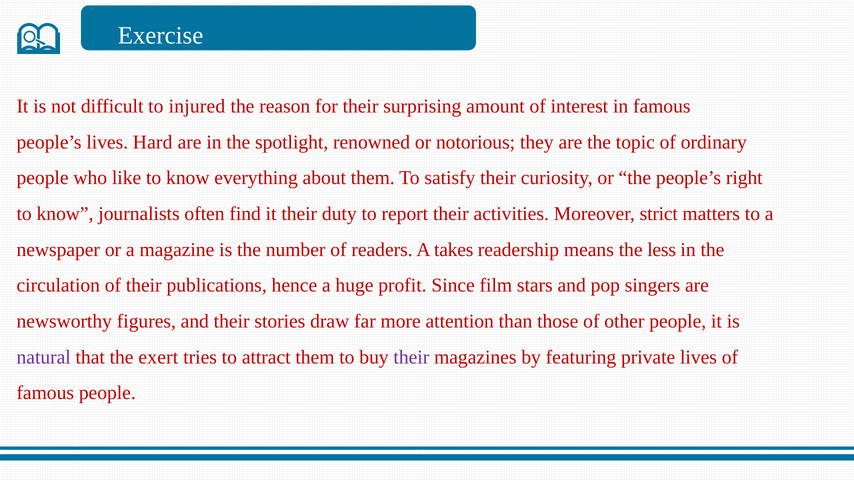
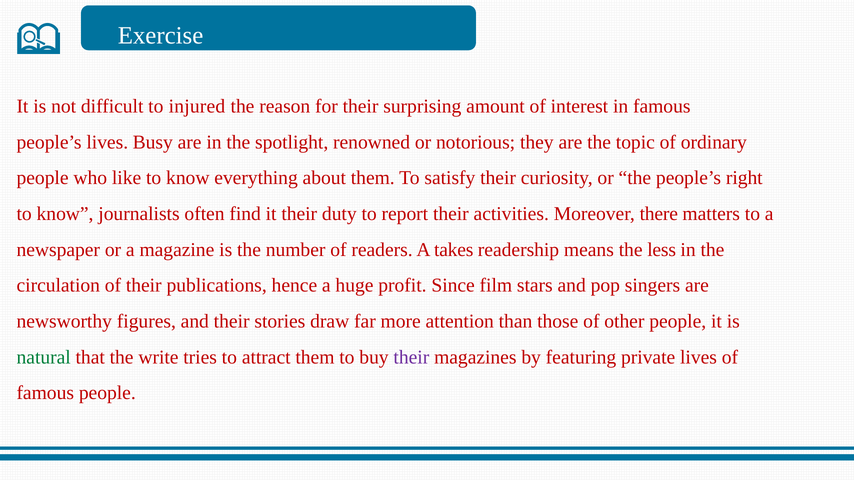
Hard: Hard -> Busy
strict: strict -> there
natural colour: purple -> green
exert: exert -> write
